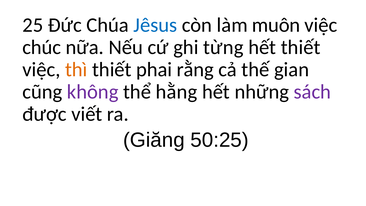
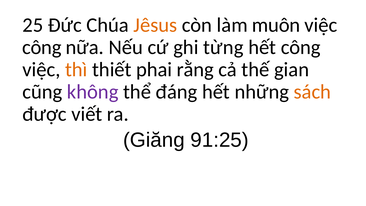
Jêsus colour: blue -> orange
chúc at (42, 47): chúc -> công
hết thiết: thiết -> công
hằng: hằng -> đáng
sách colour: purple -> orange
50:25: 50:25 -> 91:25
